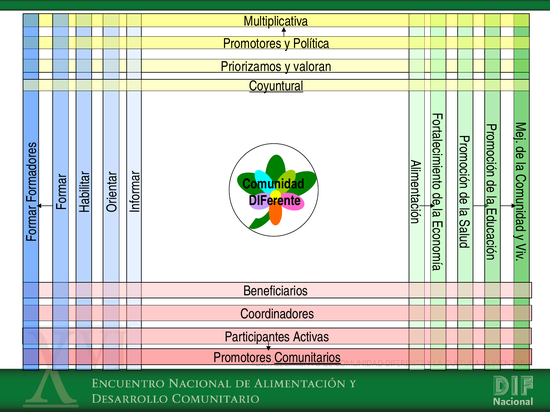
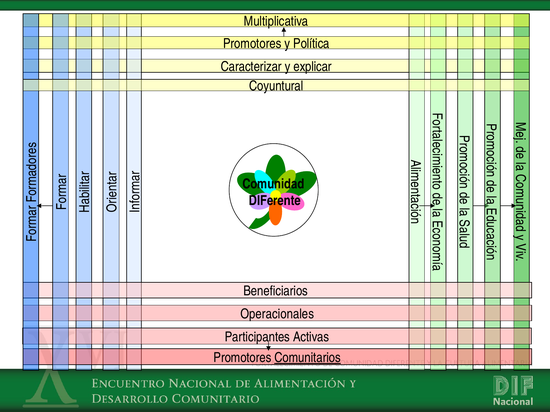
Priorizamos: Priorizamos -> Caracterizar
valoran: valoran -> explicar
Coyuntural underline: present -> none
Coordinadores: Coordinadores -> Operacionales
